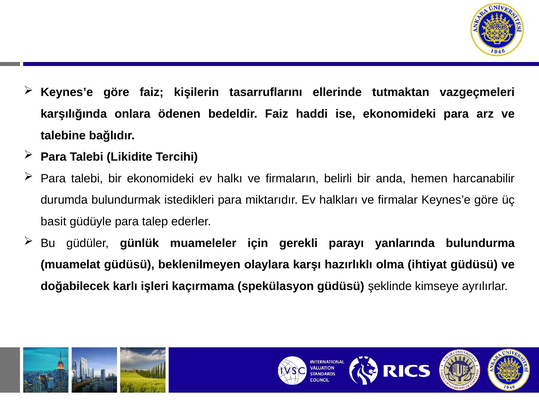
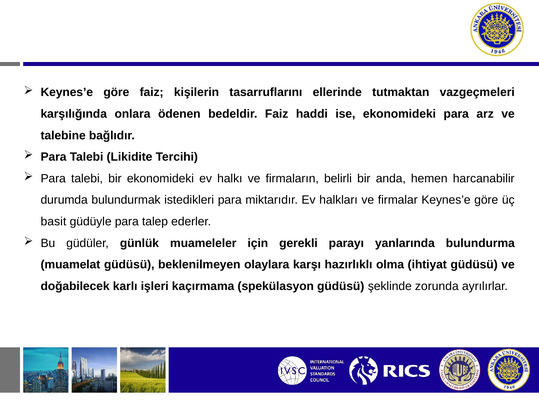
kimseye: kimseye -> zorunda
